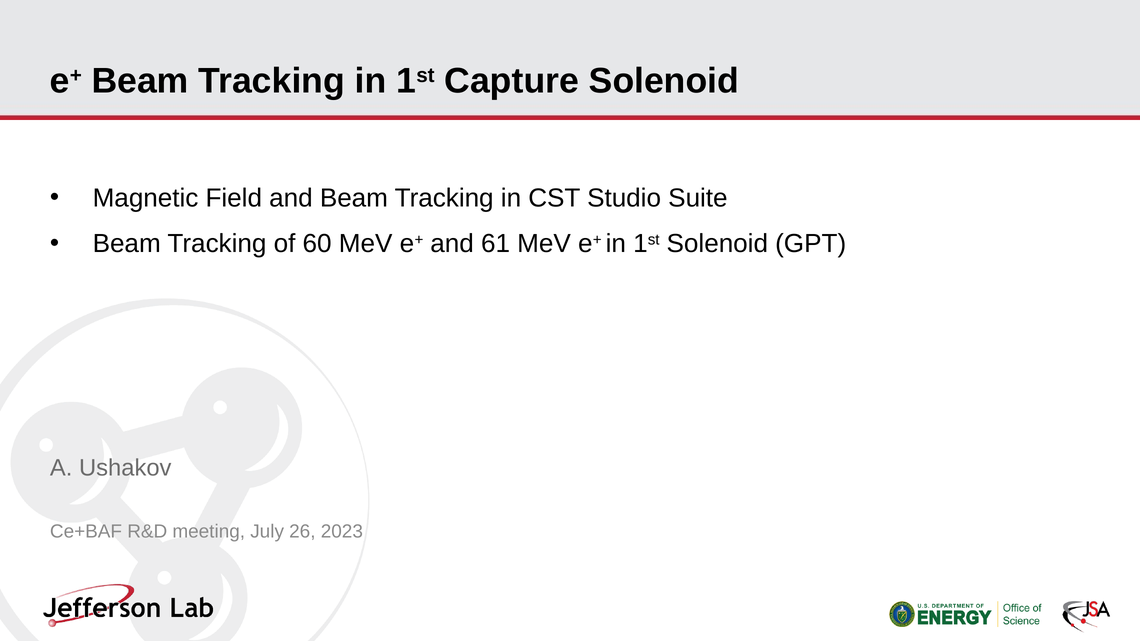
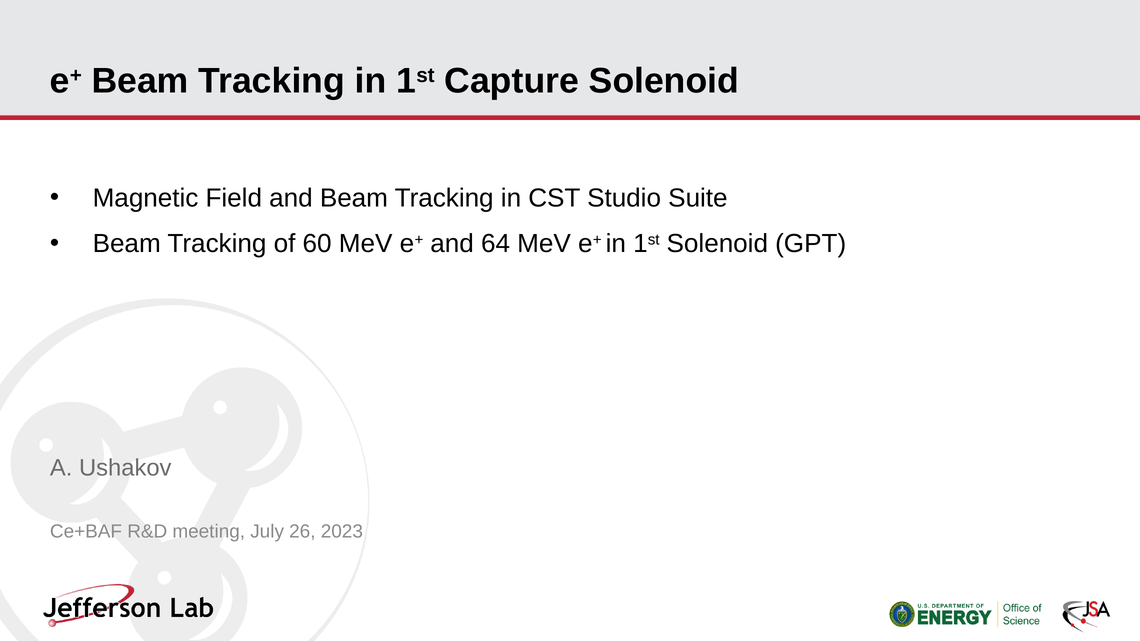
61: 61 -> 64
